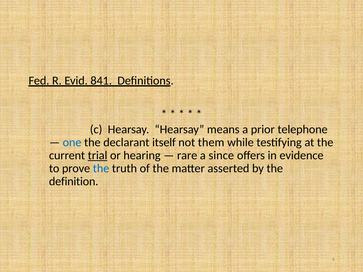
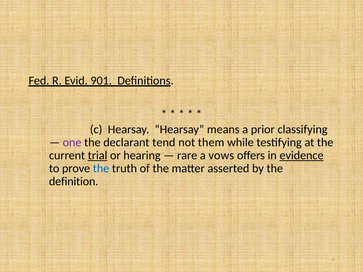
841: 841 -> 901
telephone: telephone -> classifying
one colour: blue -> purple
itself: itself -> tend
since: since -> vows
evidence underline: none -> present
